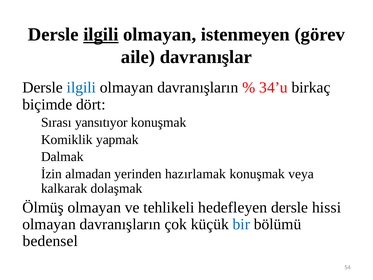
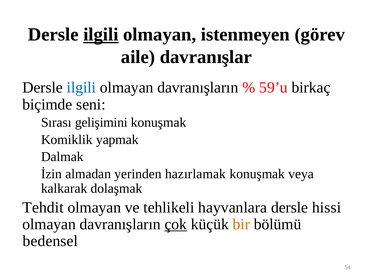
34’u: 34’u -> 59’u
dört: dört -> seni
yansıtıyor: yansıtıyor -> gelişimini
Ölmüş: Ölmüş -> Tehdit
hedefleyen: hedefleyen -> hayvanlara
çok underline: none -> present
bir colour: blue -> orange
